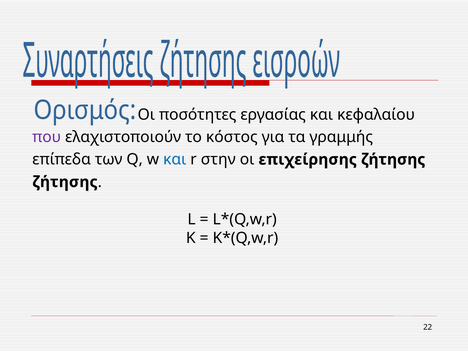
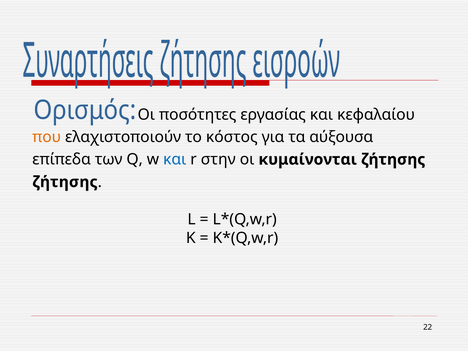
που colour: purple -> orange
γραμμής: γραμμής -> αύξουσα
επιχείρησης: επιχείρησης -> κυμαίνονται
